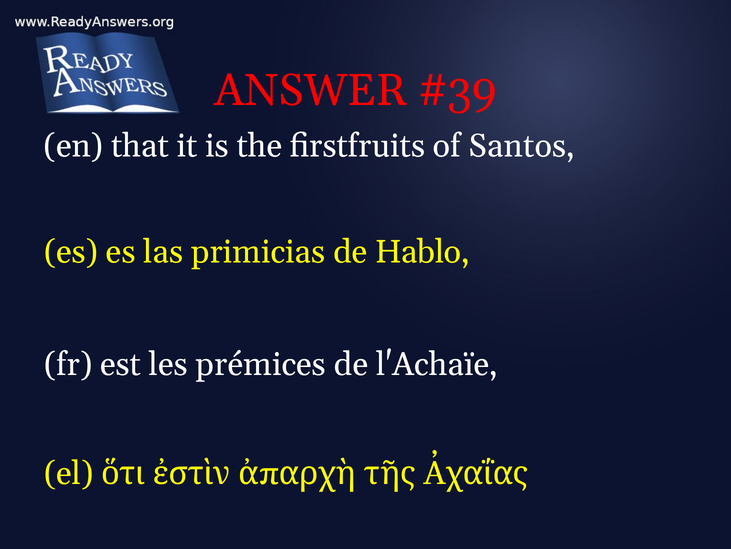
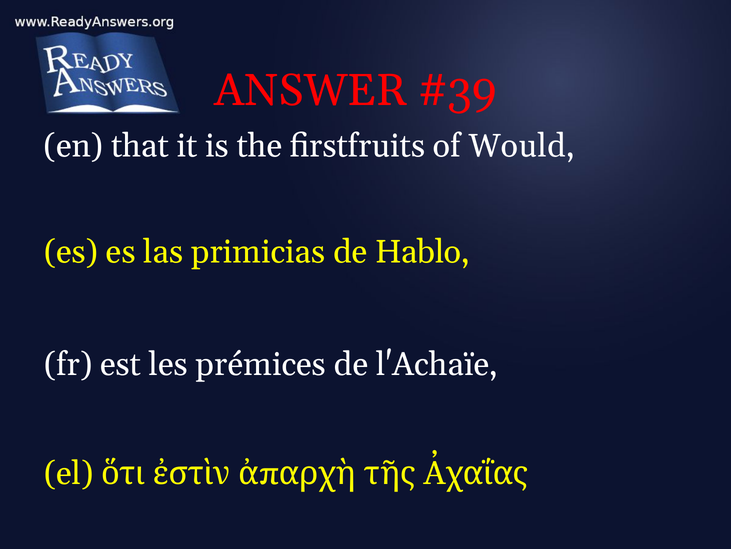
Santos: Santos -> Would
